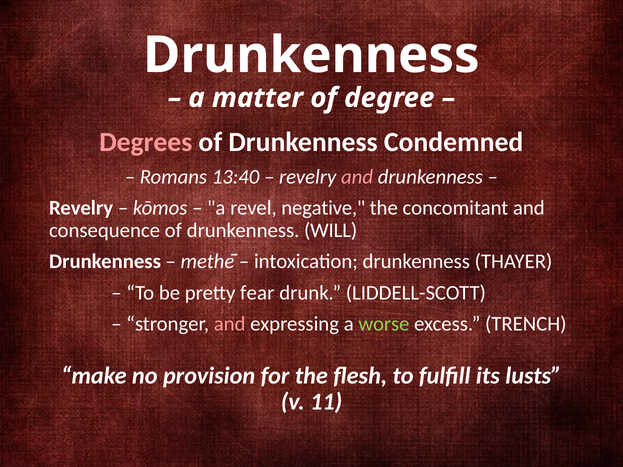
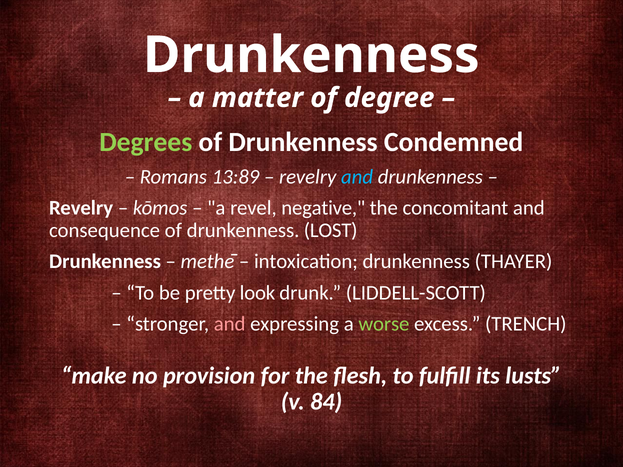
Degrees colour: pink -> light green
13:40: 13:40 -> 13:89
and at (357, 177) colour: pink -> light blue
WILL: WILL -> LOST
fear: fear -> look
11: 11 -> 84
